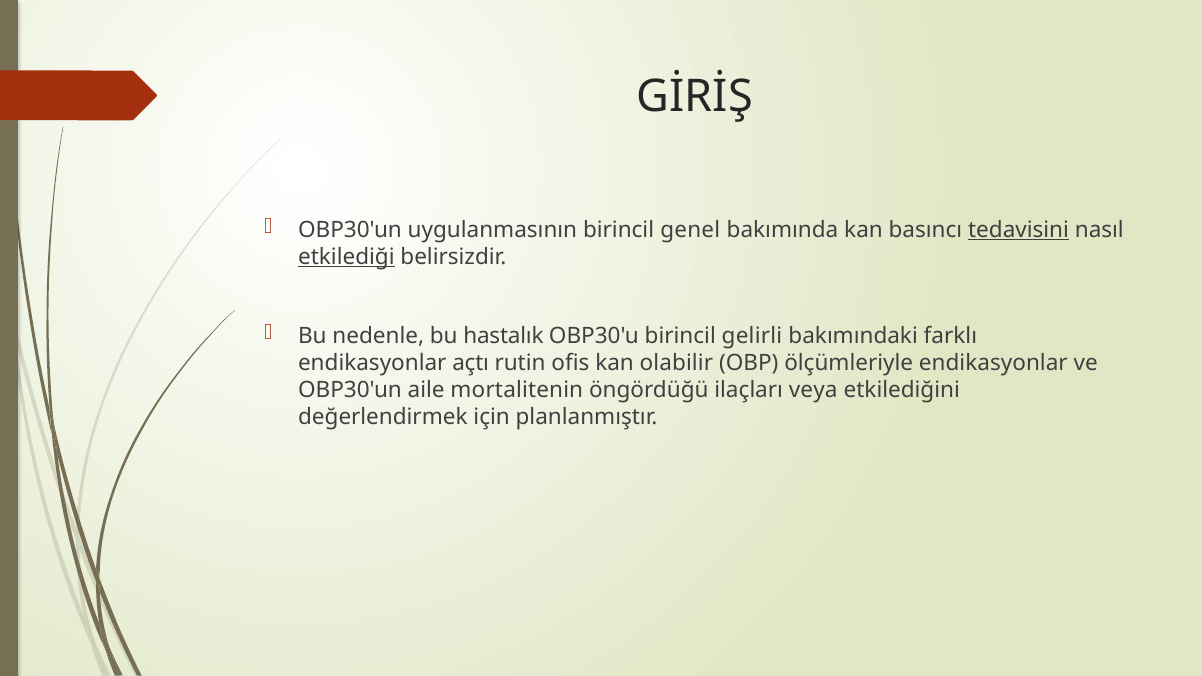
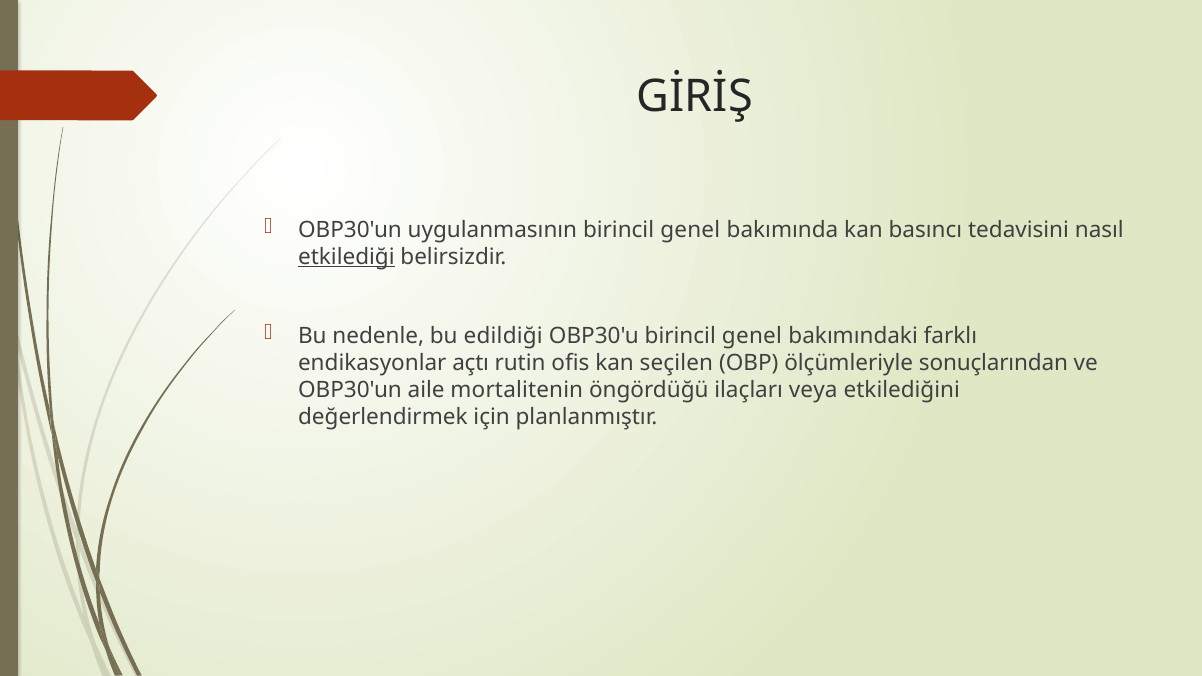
tedavisini underline: present -> none
hastalık: hastalık -> edildiği
OBP30'u birincil gelirli: gelirli -> genel
olabilir: olabilir -> seçilen
ölçümleriyle endikasyonlar: endikasyonlar -> sonuçlarından
